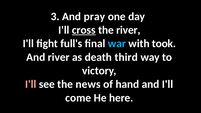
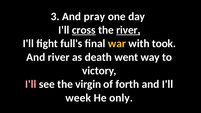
river at (128, 30) underline: none -> present
war colour: light blue -> yellow
third: third -> went
news: news -> virgin
hand: hand -> forth
come: come -> week
here: here -> only
